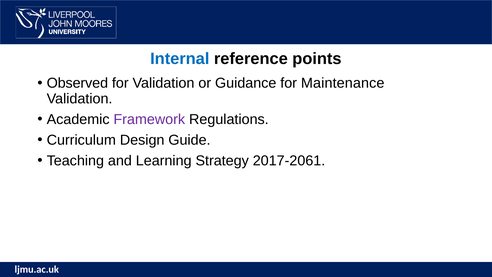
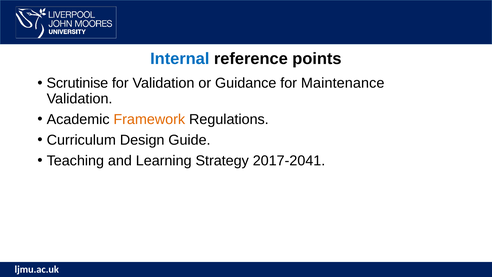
Observed: Observed -> Scrutinise
Framework colour: purple -> orange
2017-2061: 2017-2061 -> 2017-2041
